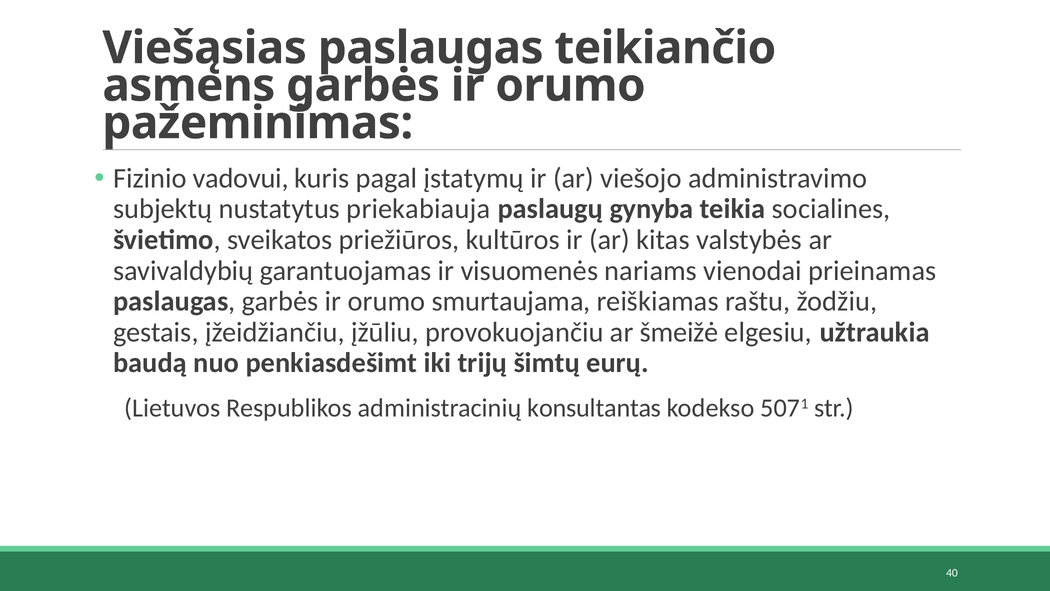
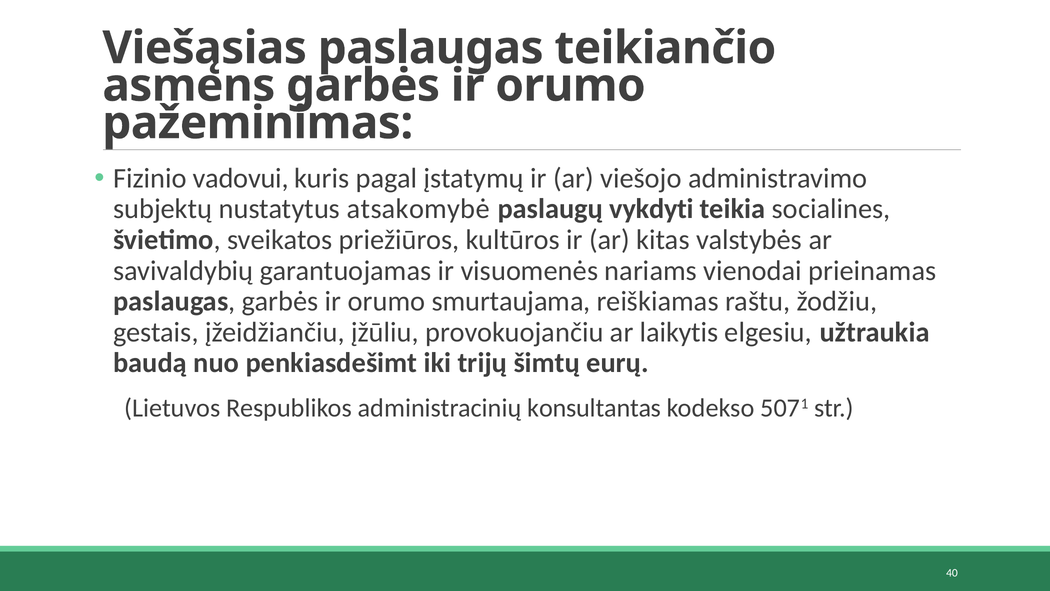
priekabiauja: priekabiauja -> atsakomybė
gynyba: gynyba -> vykdyti
šmeižė: šmeižė -> laikytis
